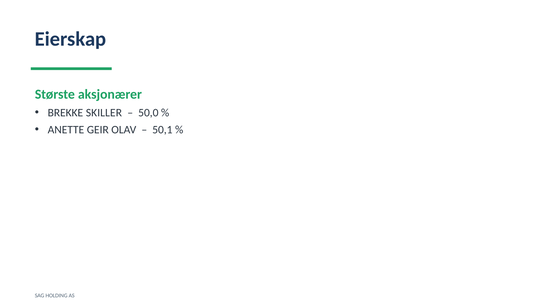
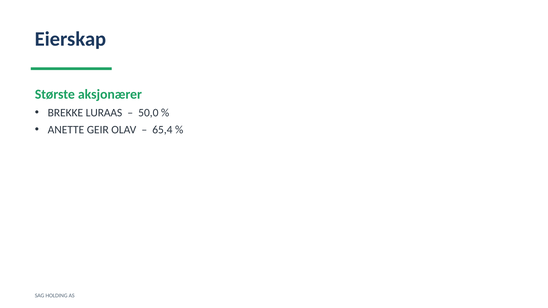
SKILLER: SKILLER -> LURAAS
50,1: 50,1 -> 65,4
